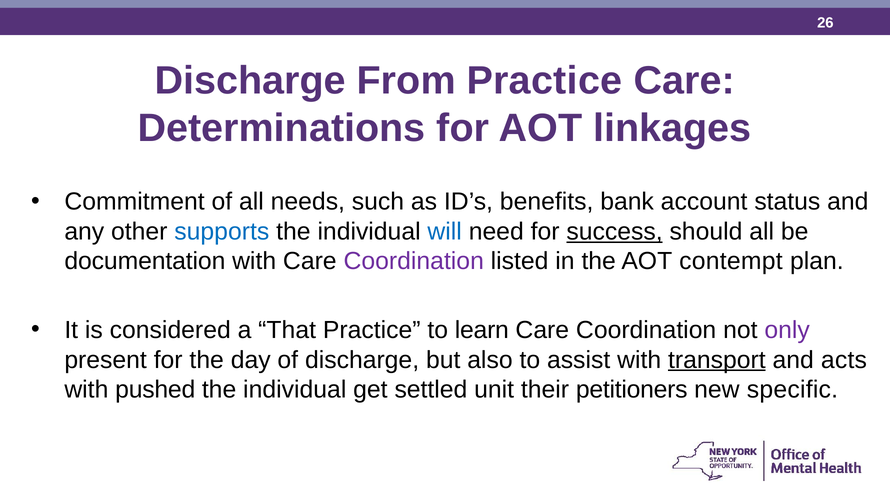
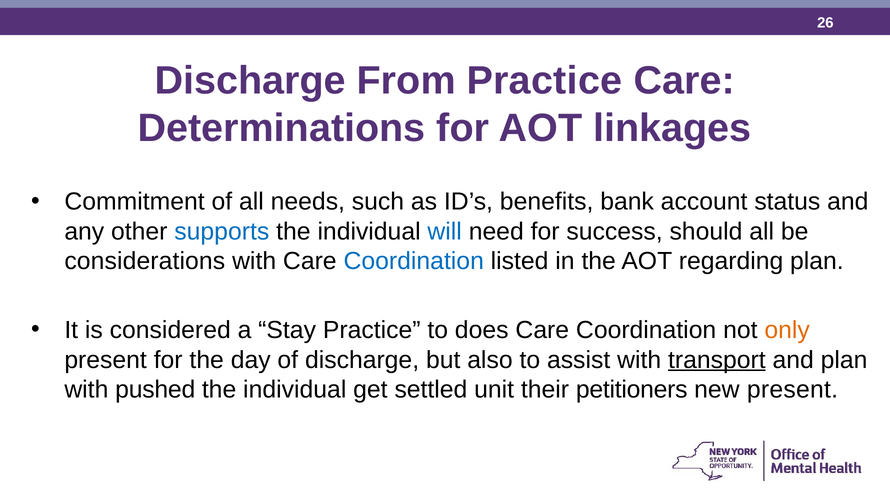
success underline: present -> none
documentation: documentation -> considerations
Coordination at (414, 261) colour: purple -> blue
contempt: contempt -> regarding
That: That -> Stay
learn: learn -> does
only colour: purple -> orange
and acts: acts -> plan
new specific: specific -> present
